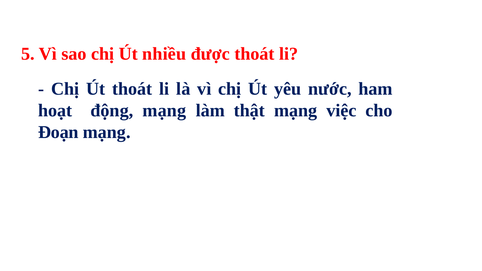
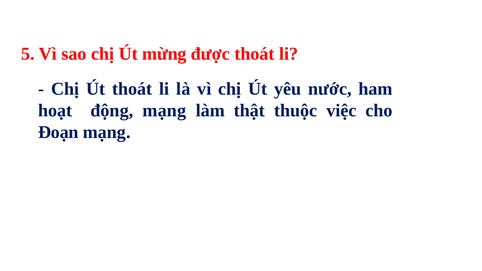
nhiều: nhiều -> mừng
thật mạng: mạng -> thuộc
